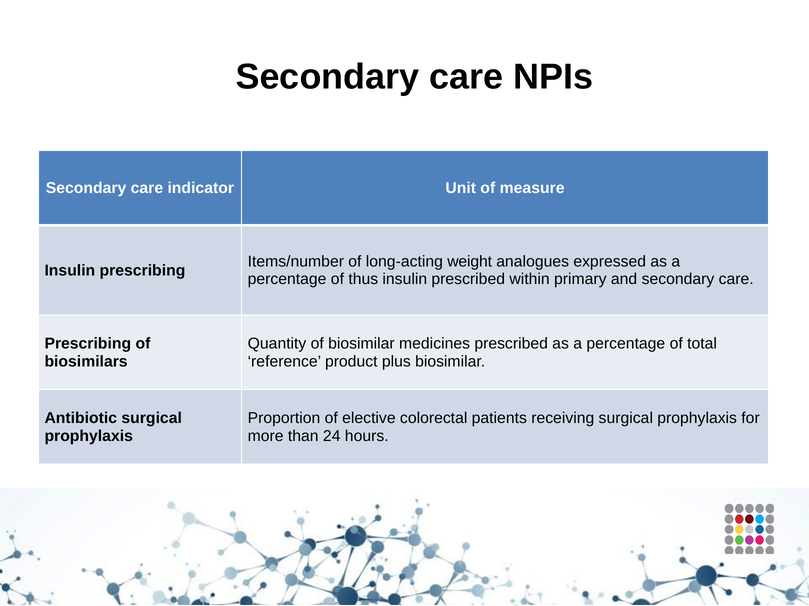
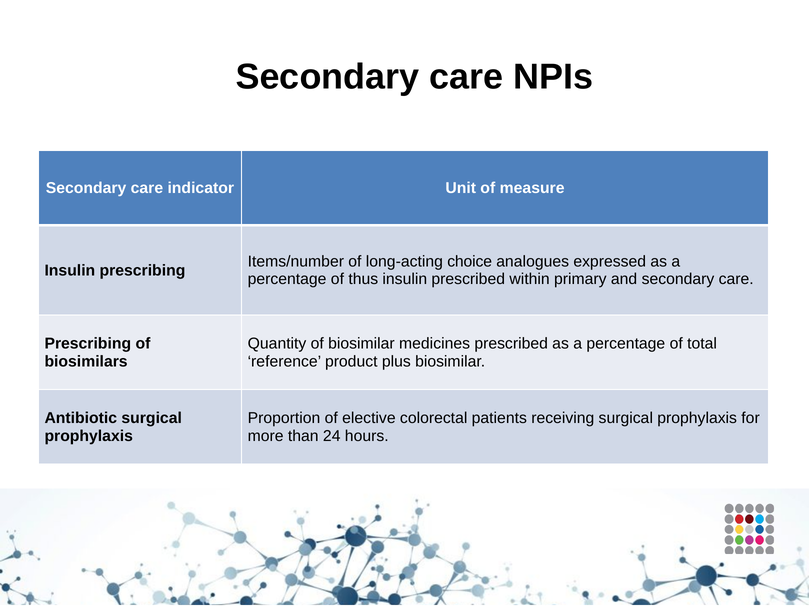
weight: weight -> choice
